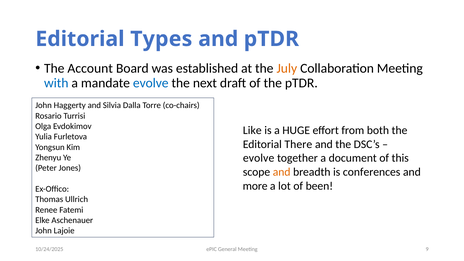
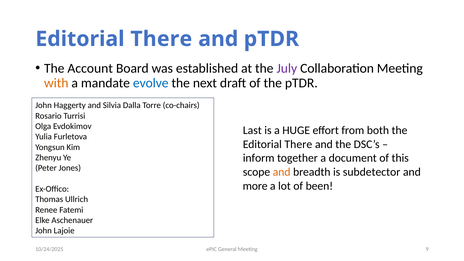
Types at (161, 39): Types -> There
July colour: orange -> purple
with colour: blue -> orange
Like: Like -> Last
evolve at (259, 158): evolve -> inform
conferences: conferences -> subdetector
